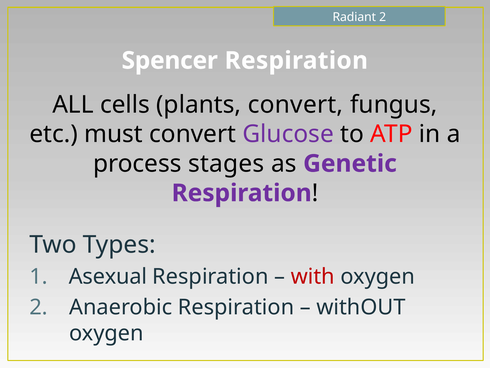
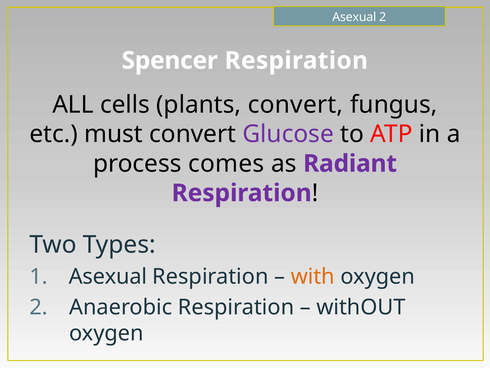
Radiant at (354, 17): Radiant -> Asexual
stages: stages -> comes
Genetic: Genetic -> Radiant
with colour: red -> orange
